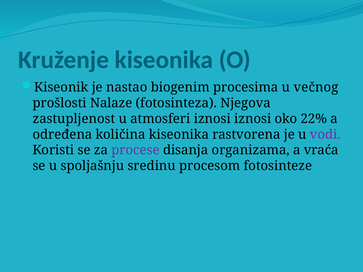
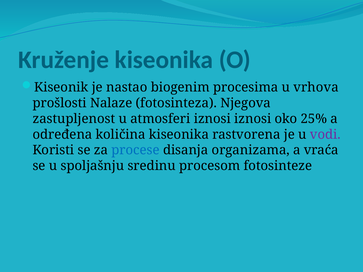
večnog: večnog -> vrhova
22%: 22% -> 25%
procese colour: purple -> blue
